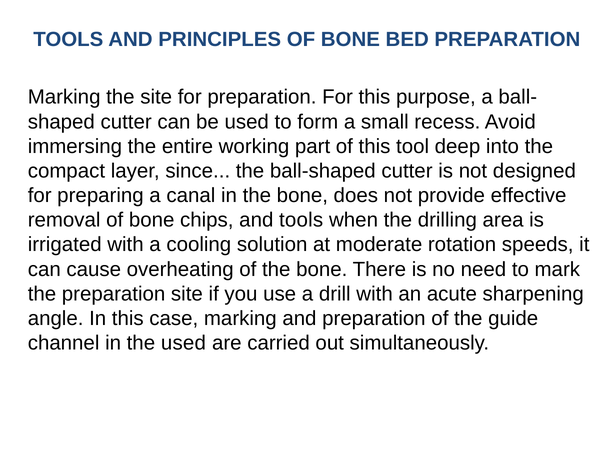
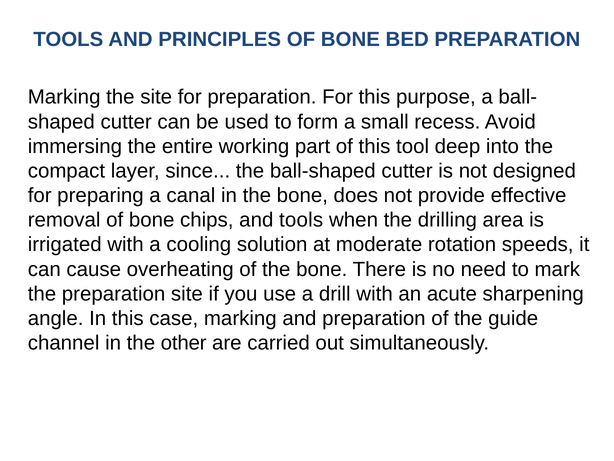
the used: used -> other
